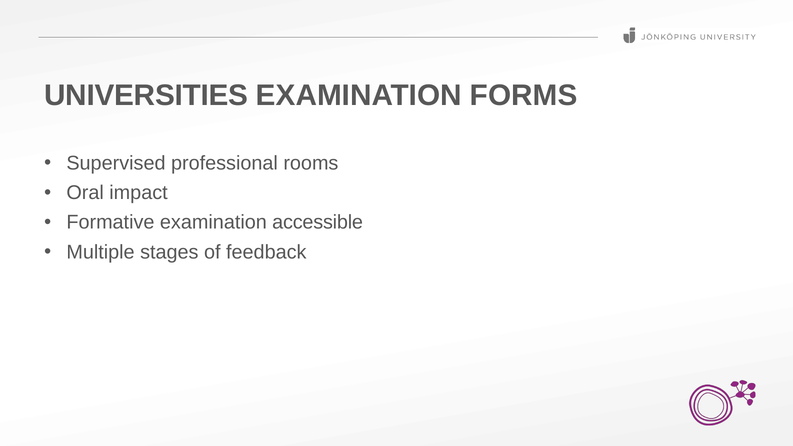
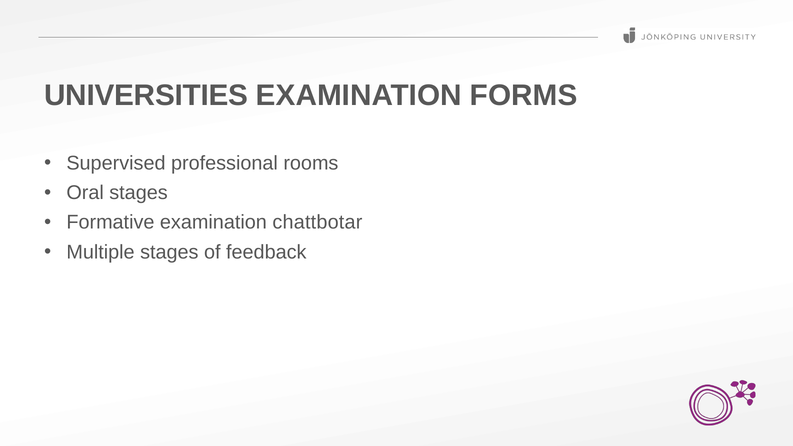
Oral impact: impact -> stages
accessible: accessible -> chattbotar
